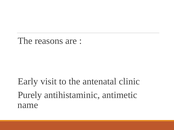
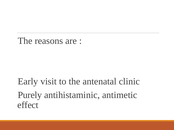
name: name -> effect
